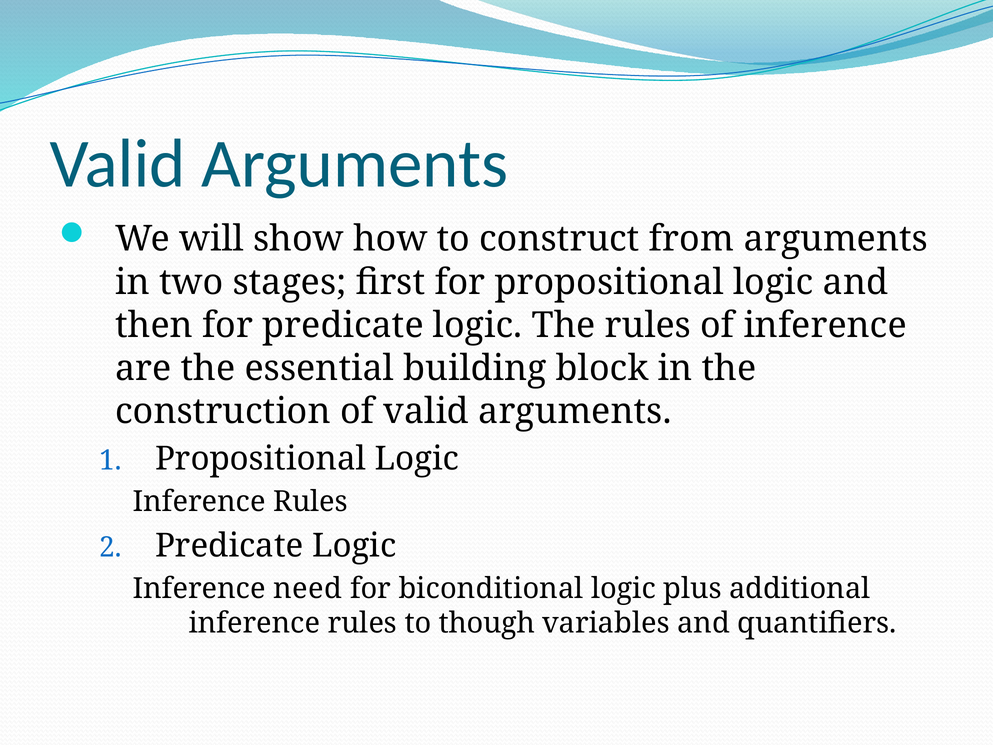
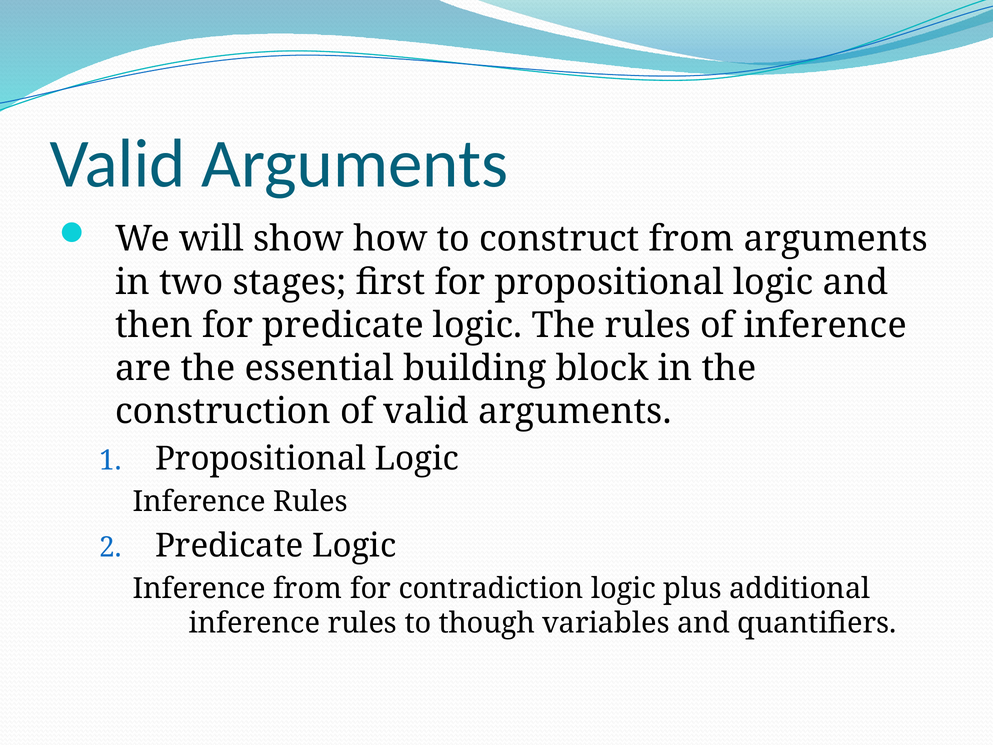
Inference need: need -> from
biconditional: biconditional -> contradiction
